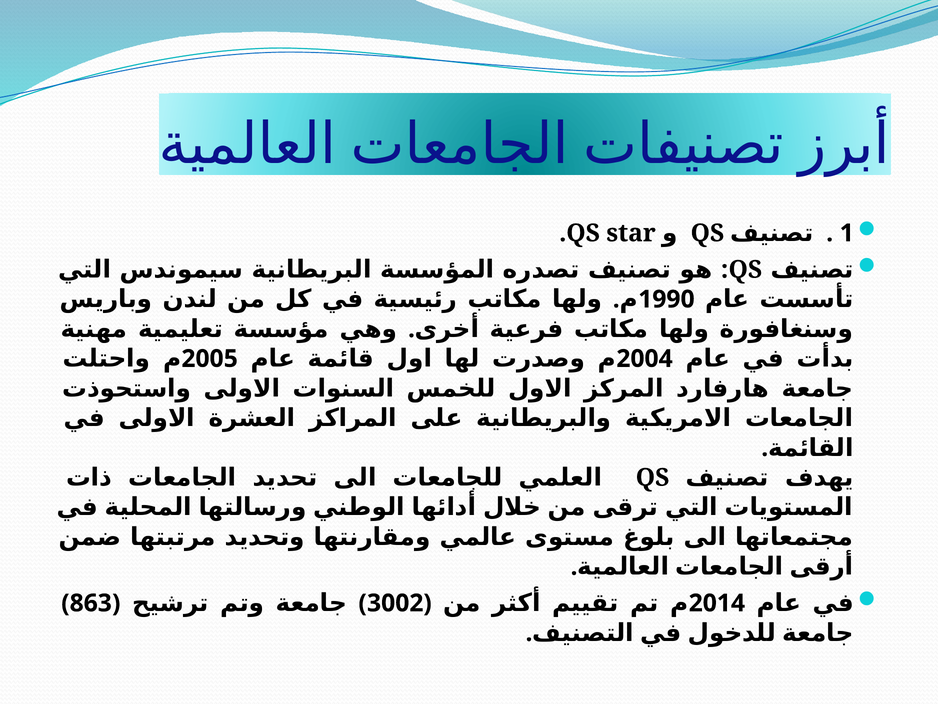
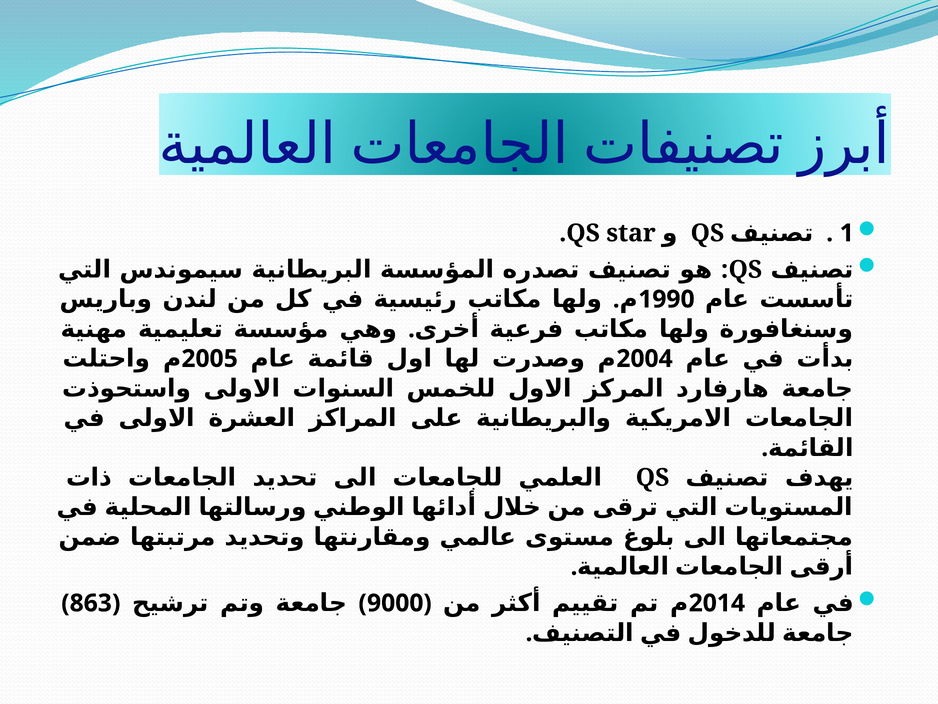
3002: 3002 -> 9000
